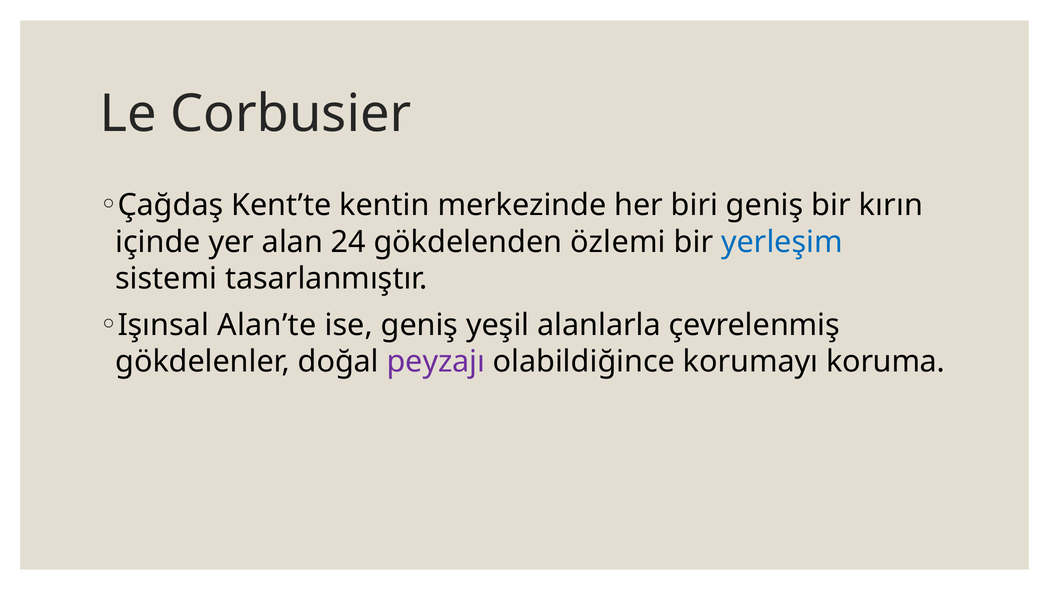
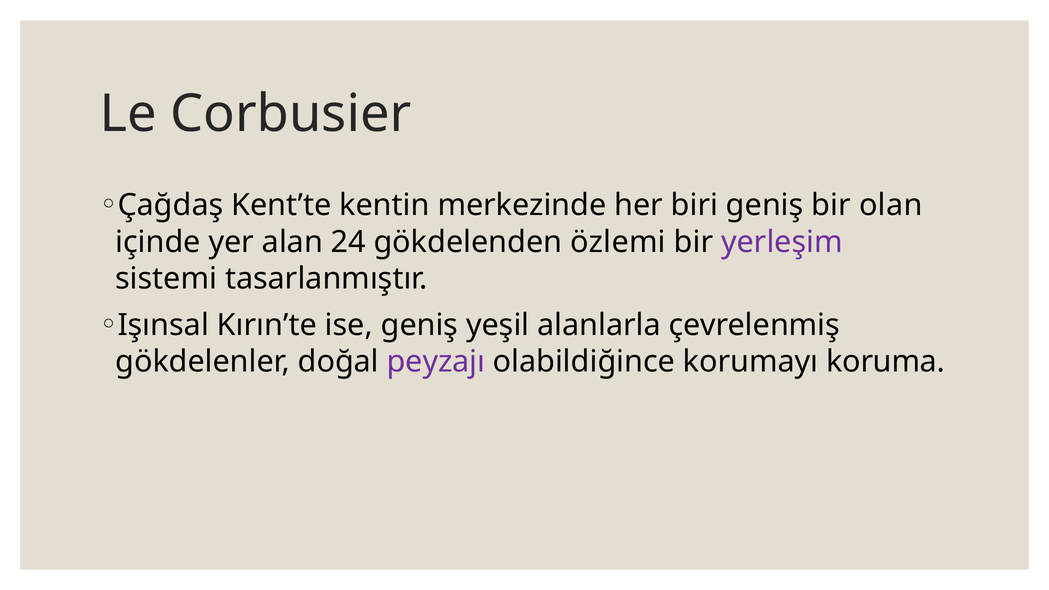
kırın: kırın -> olan
yerleşim colour: blue -> purple
Alan’te: Alan’te -> Kırın’te
